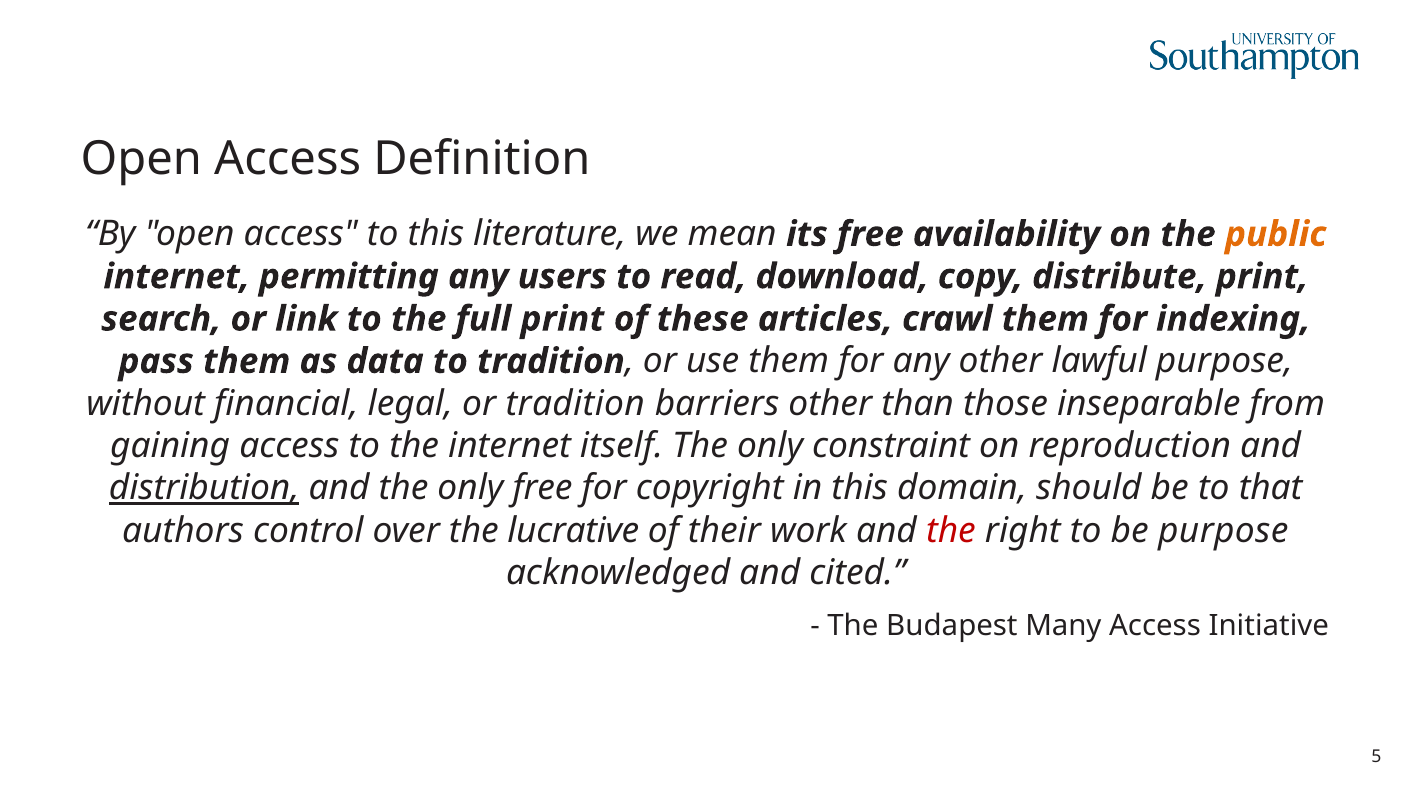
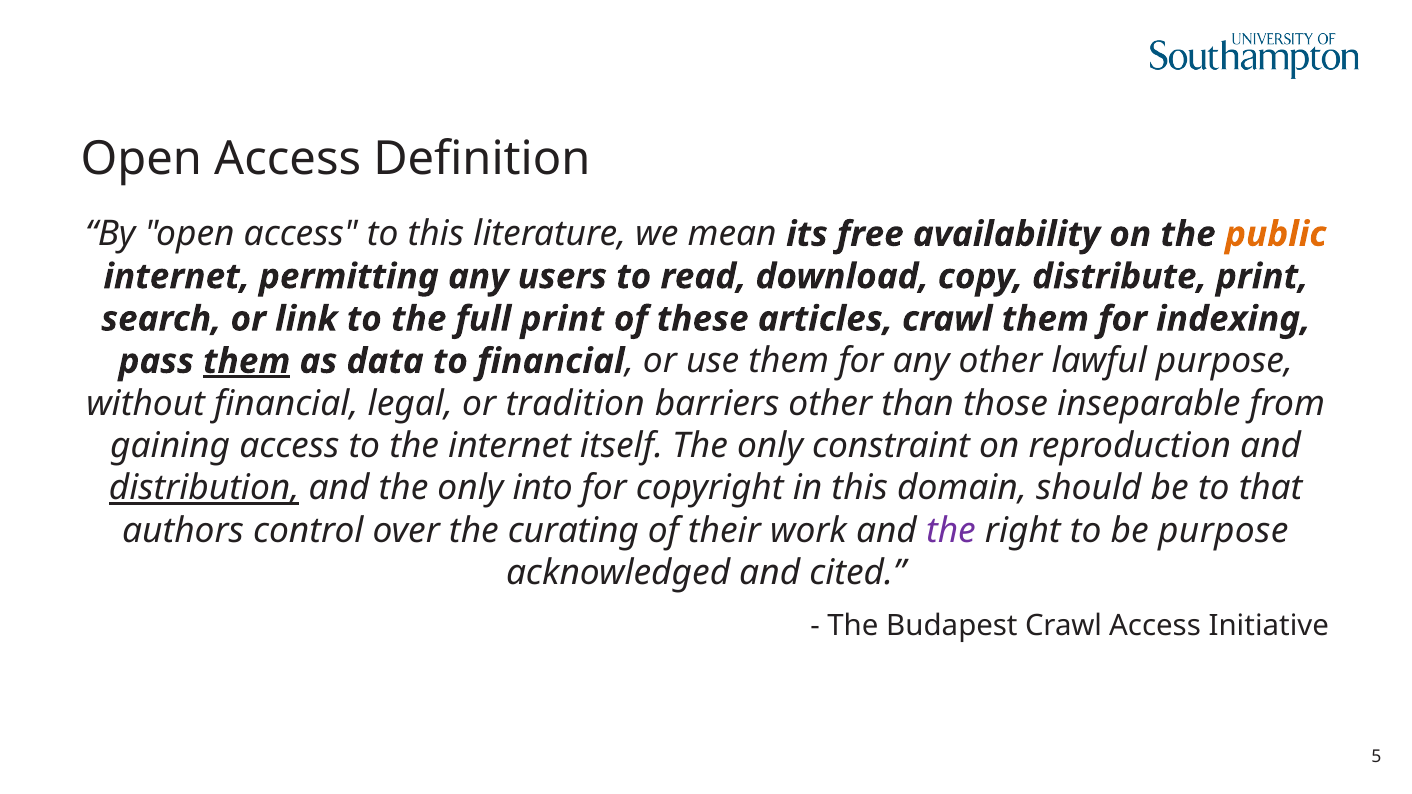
them at (247, 361) underline: none -> present
to tradition: tradition -> financial
only free: free -> into
lucrative: lucrative -> curating
the at (951, 531) colour: red -> purple
Budapest Many: Many -> Crawl
